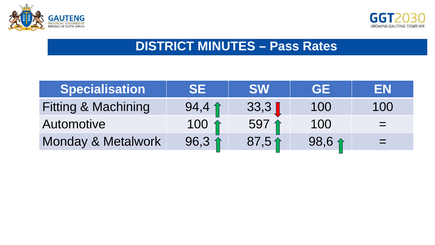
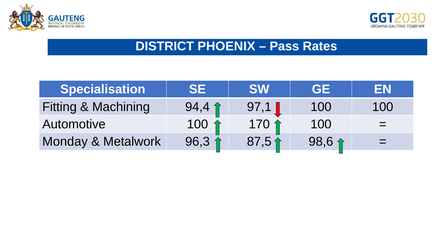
MINUTES: MINUTES -> PHOENIX
33,3: 33,3 -> 97,1
597: 597 -> 170
